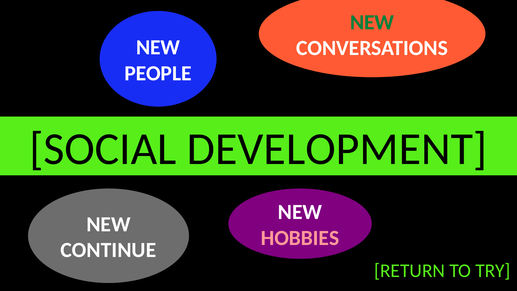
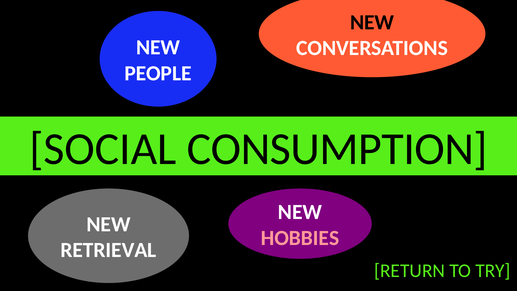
NEW at (372, 22) colour: green -> black
DEVELOPMENT: DEVELOPMENT -> CONSUMPTION
CONTINUE: CONTINUE -> RETRIEVAL
